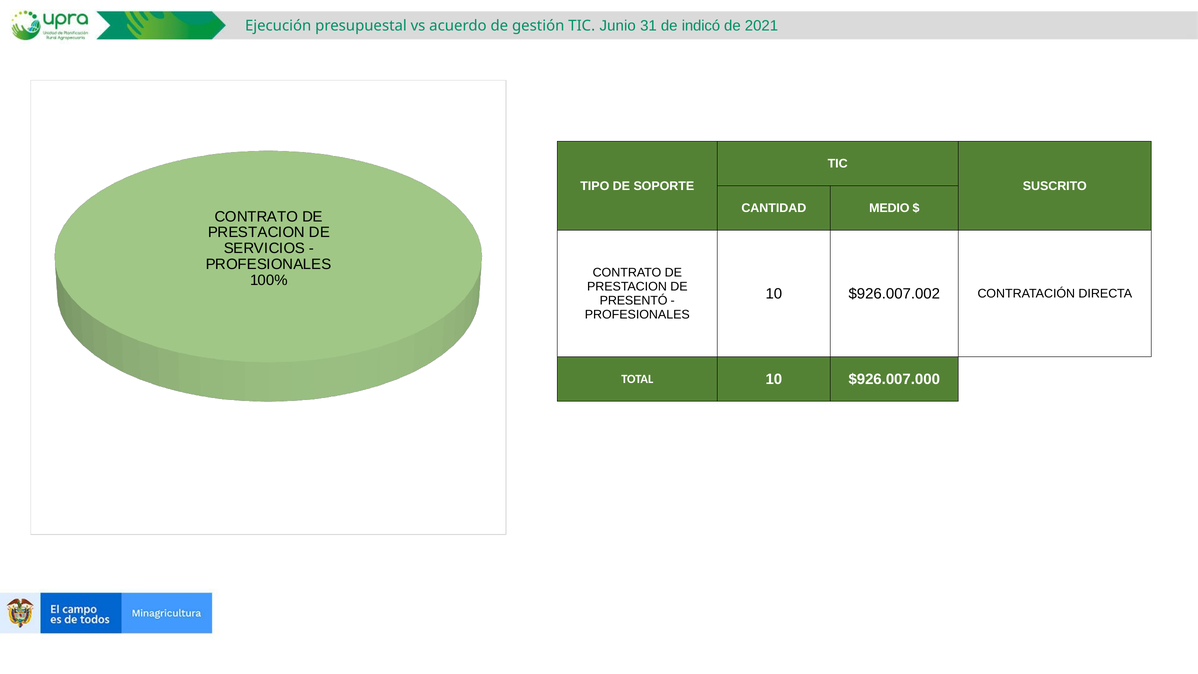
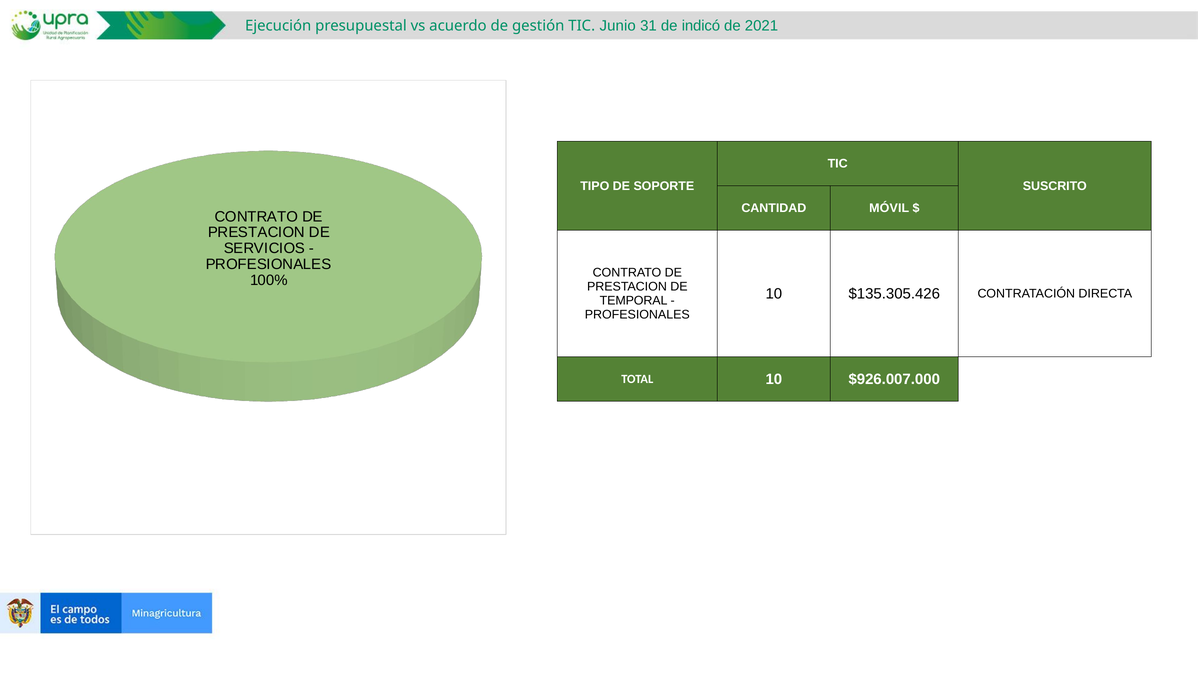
MEDIO: MEDIO -> MÓVIL
$926.007.002: $926.007.002 -> $135.305.426
PRESENTÓ: PRESENTÓ -> TEMPORAL
